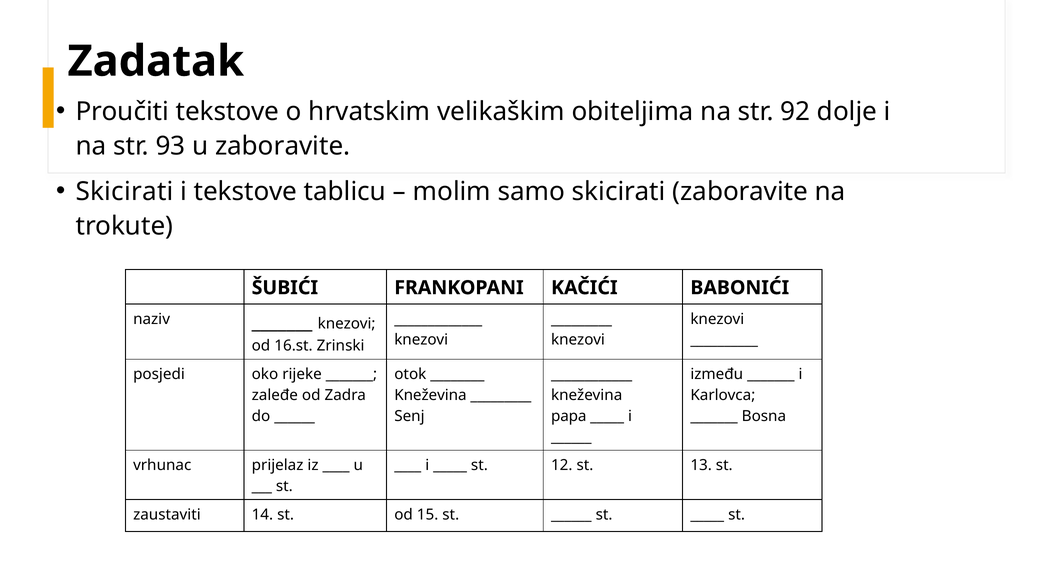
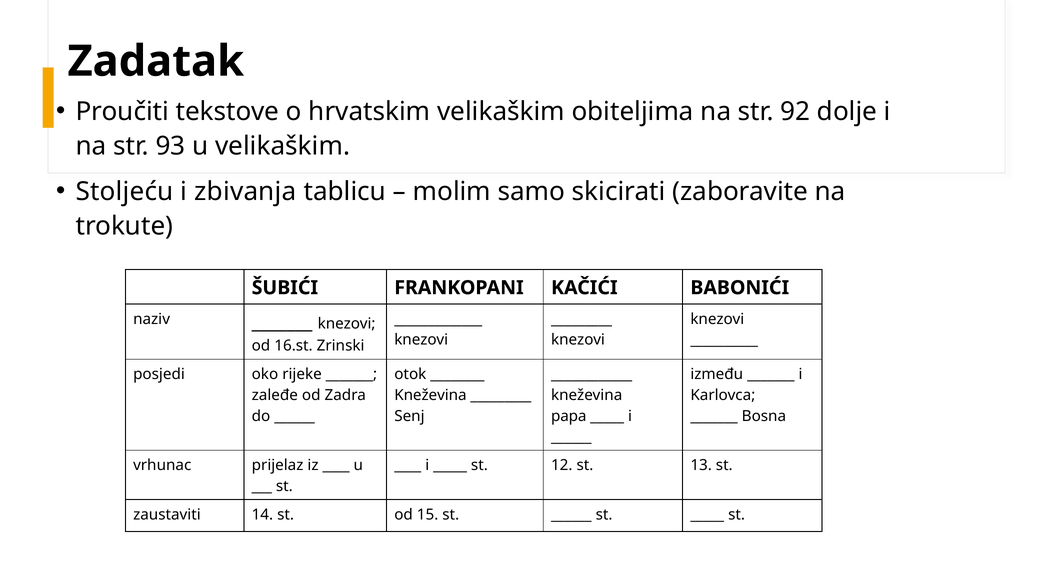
u zaboravite: zaboravite -> velikaškim
Skicirati at (125, 191): Skicirati -> Stoljeću
i tekstove: tekstove -> zbivanja
